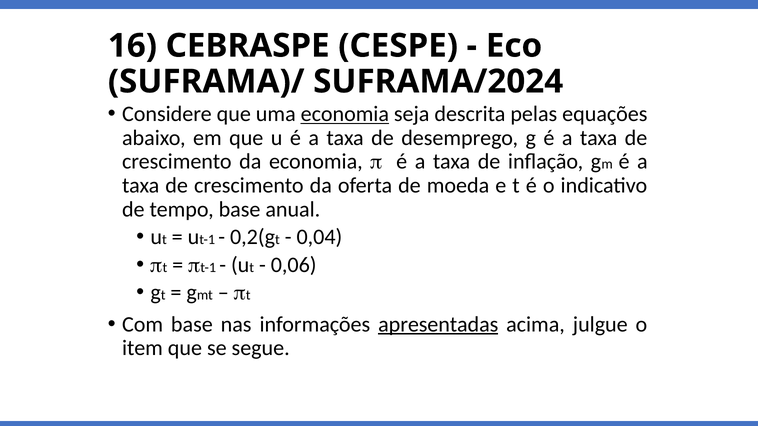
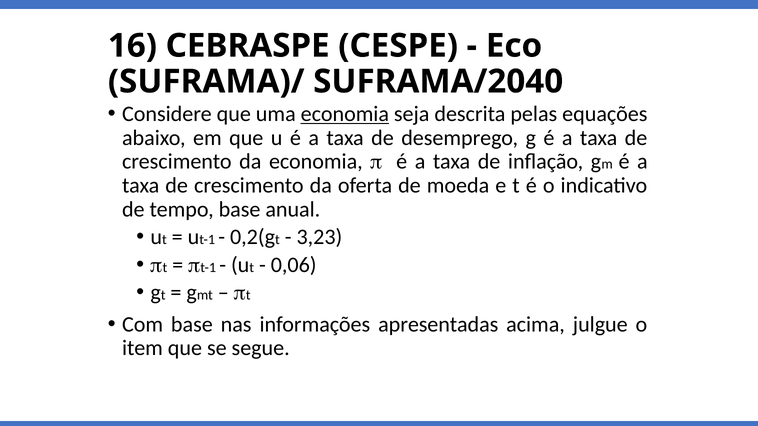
SUFRAMA/2024: SUFRAMA/2024 -> SUFRAMA/2040
0,04: 0,04 -> 3,23
apresentadas underline: present -> none
